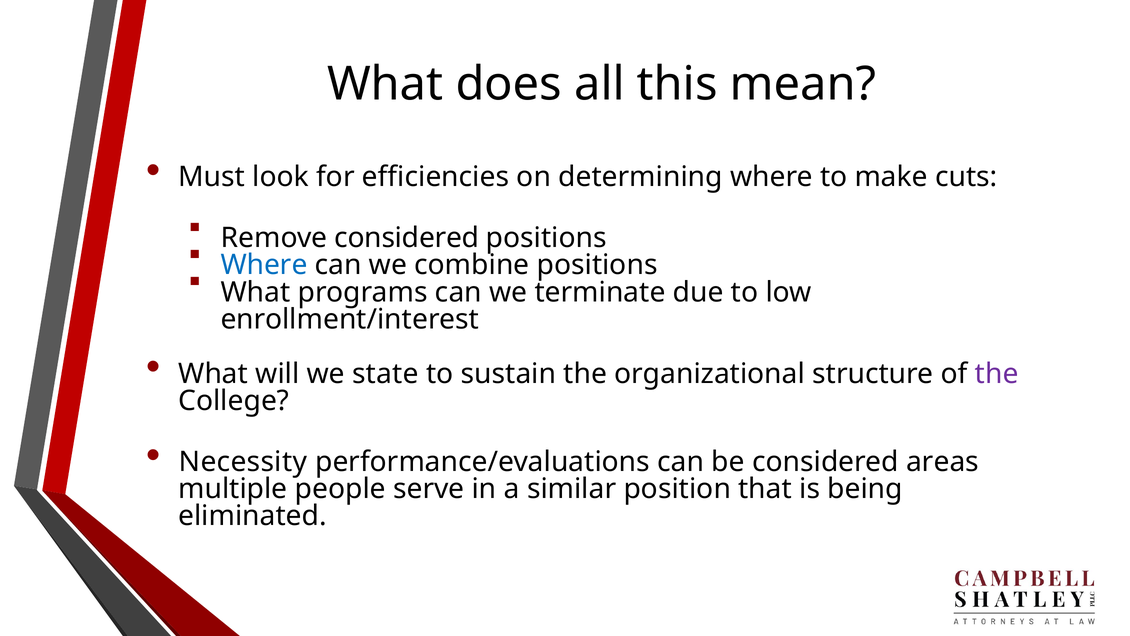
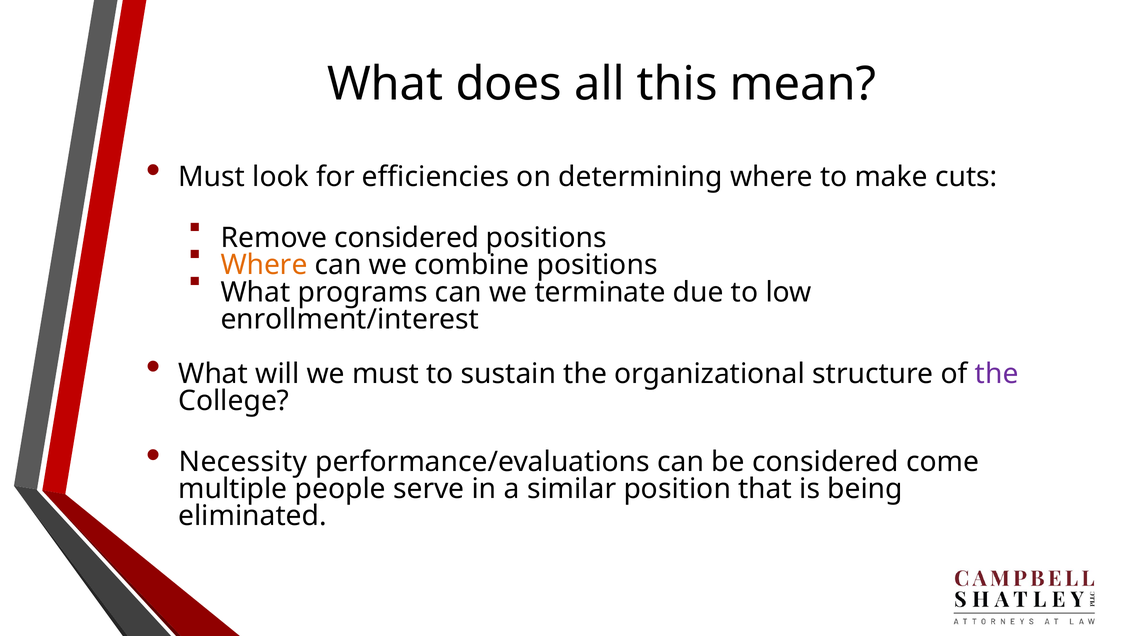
Where at (264, 265) colour: blue -> orange
we state: state -> must
areas: areas -> come
